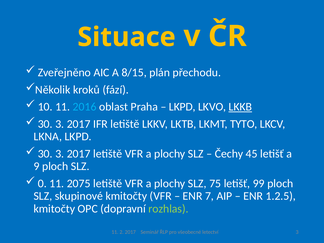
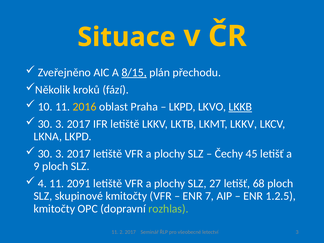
8/15 underline: none -> present
2016 colour: light blue -> yellow
LKMT TYTO: TYTO -> LKKV
0: 0 -> 4
2075: 2075 -> 2091
75: 75 -> 27
99: 99 -> 68
